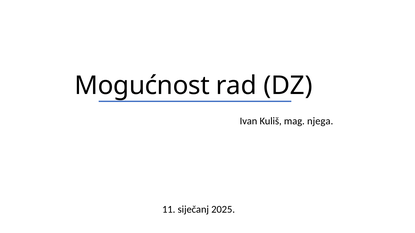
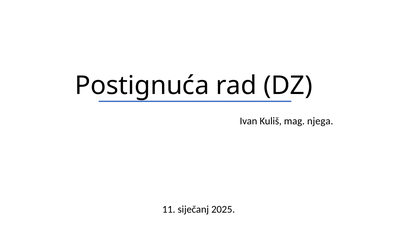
Mogućnost: Mogućnost -> Postignuća
